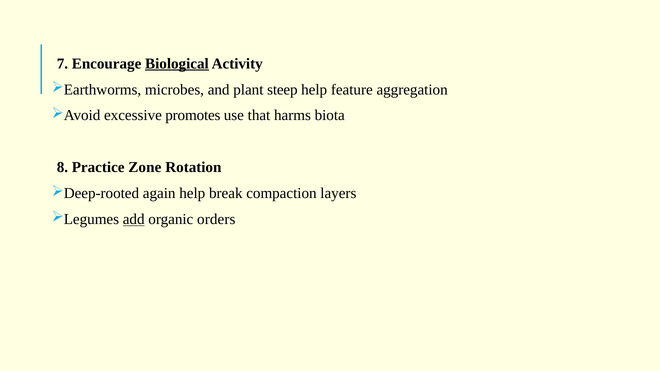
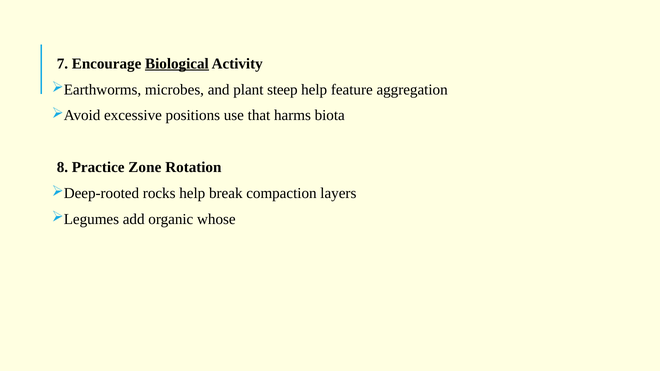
promotes: promotes -> positions
again: again -> rocks
add underline: present -> none
orders: orders -> whose
